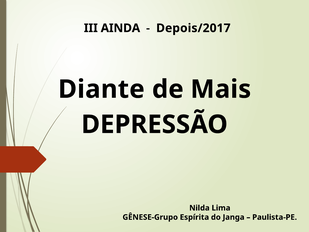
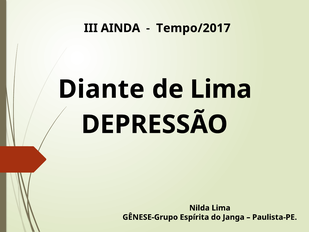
Depois/2017: Depois/2017 -> Tempo/2017
de Mais: Mais -> Lima
